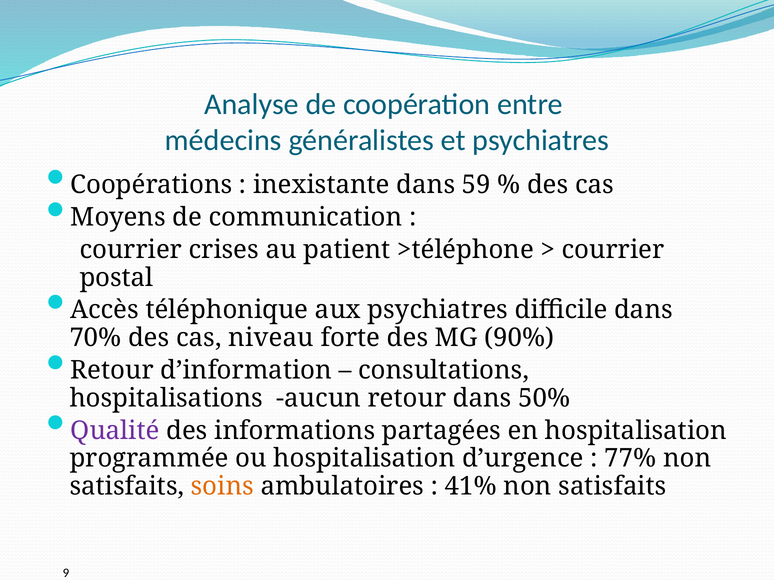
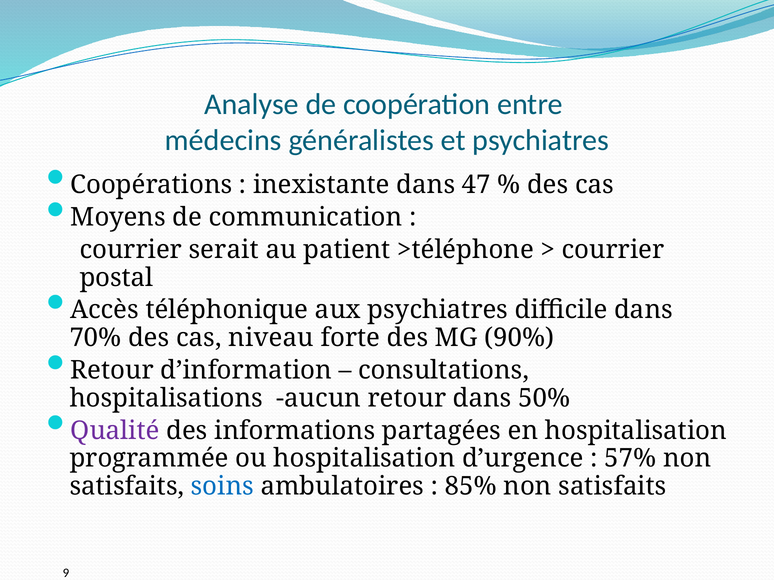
59: 59 -> 47
crises: crises -> serait
77%: 77% -> 57%
soins colour: orange -> blue
41%: 41% -> 85%
